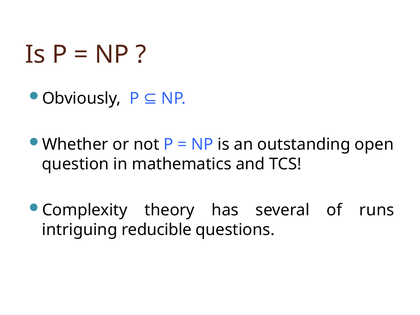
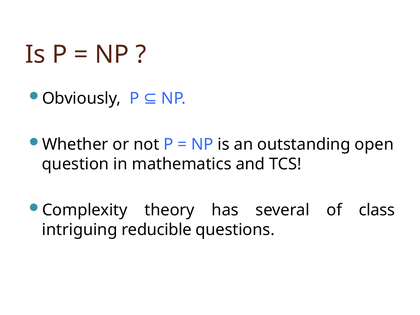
runs: runs -> class
